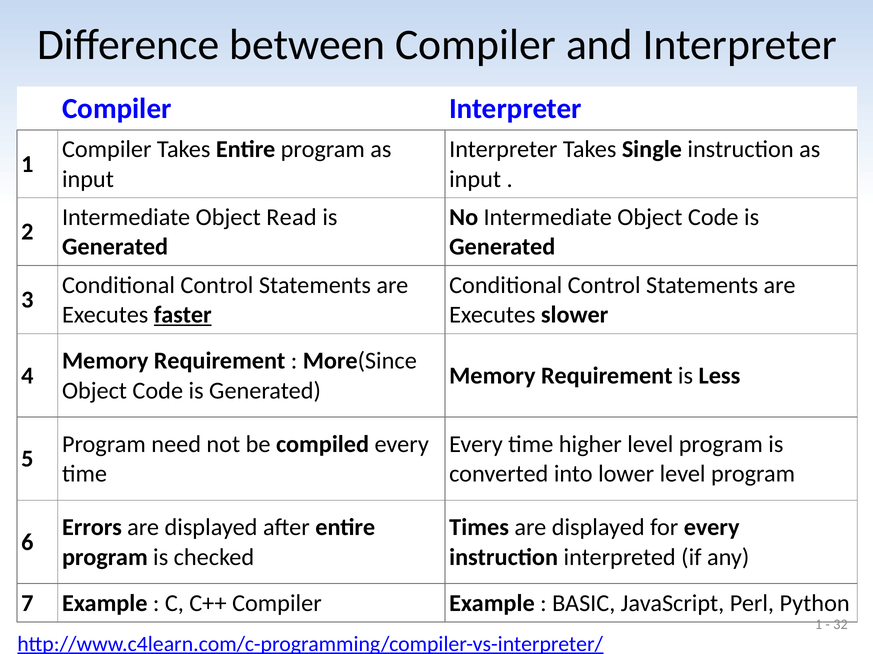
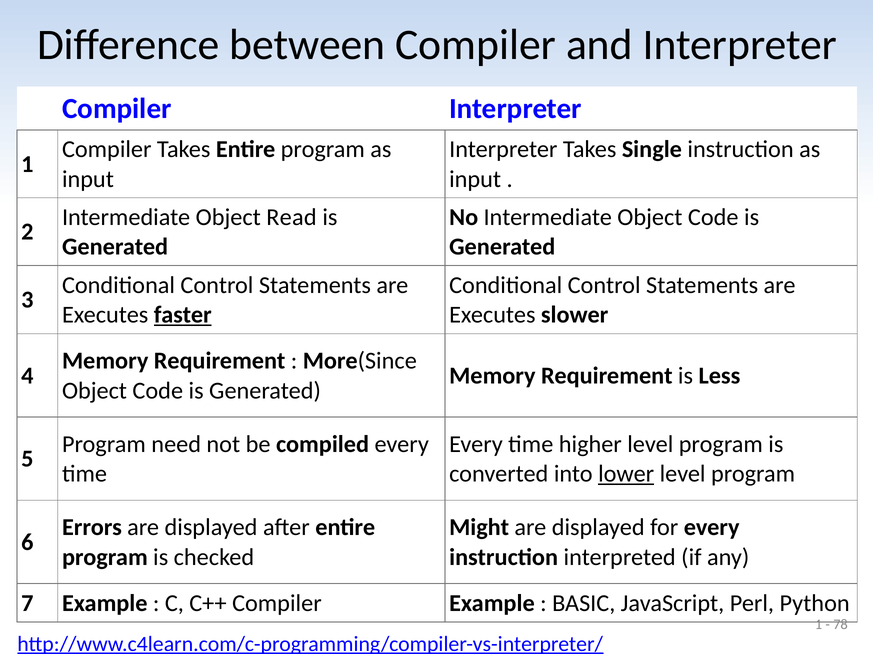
lower underline: none -> present
Times: Times -> Might
32: 32 -> 78
